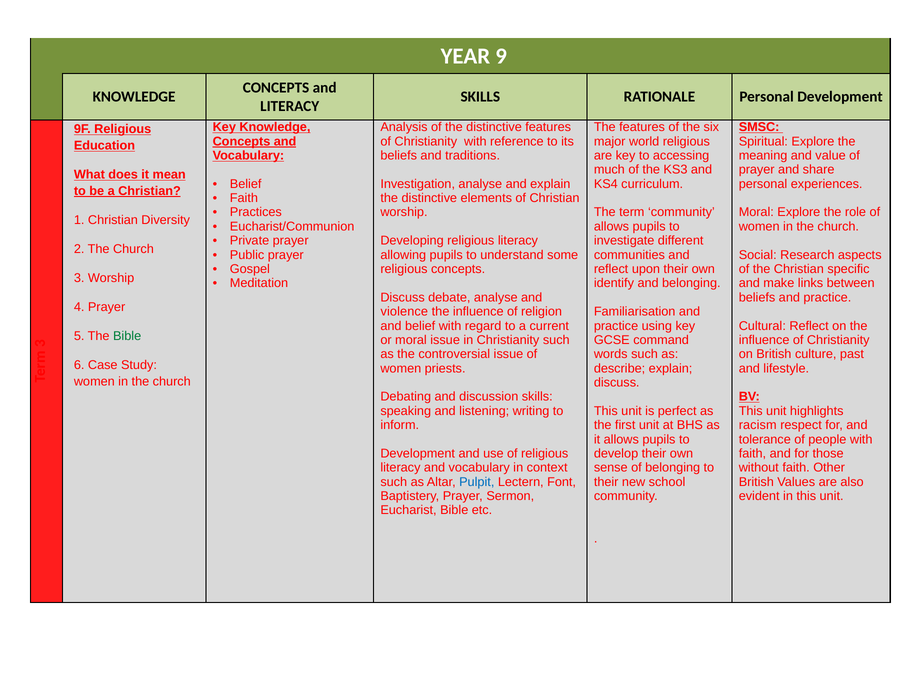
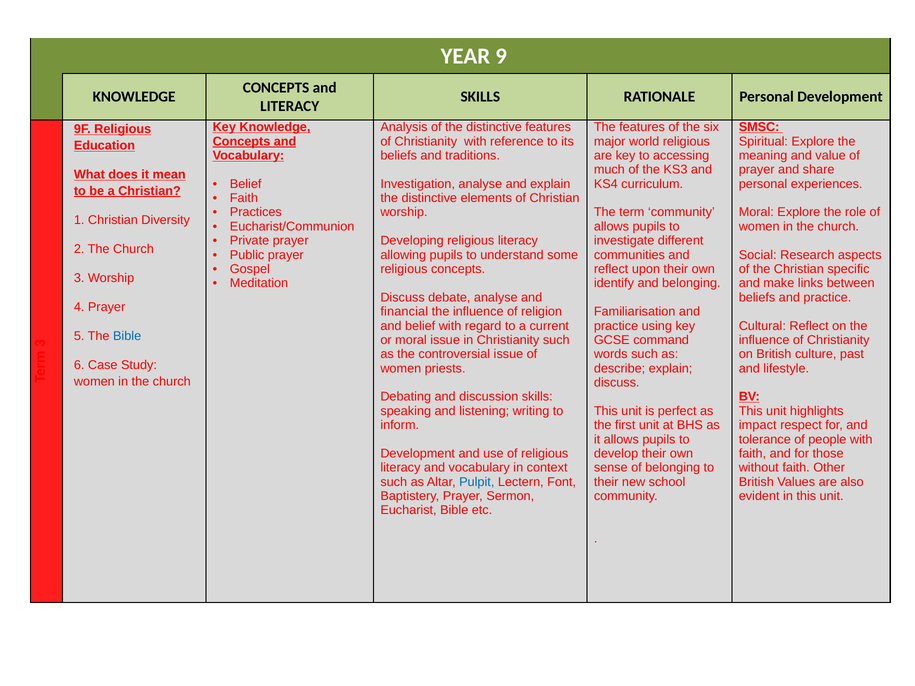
violence: violence -> financial
Bible at (127, 336) colour: green -> blue
racism: racism -> impact
